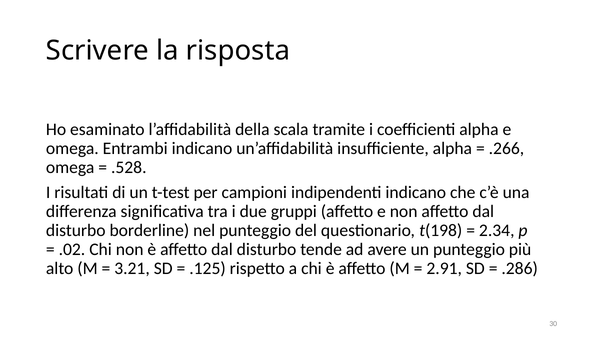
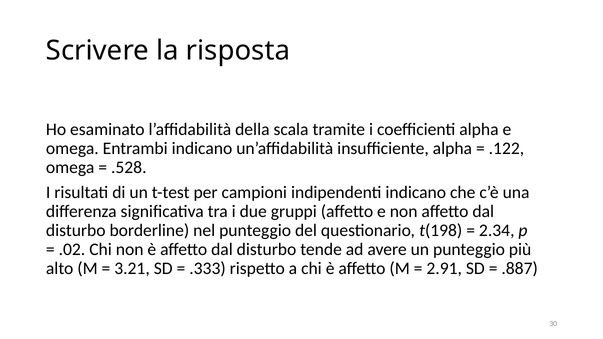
.266: .266 -> .122
.125: .125 -> .333
.286: .286 -> .887
